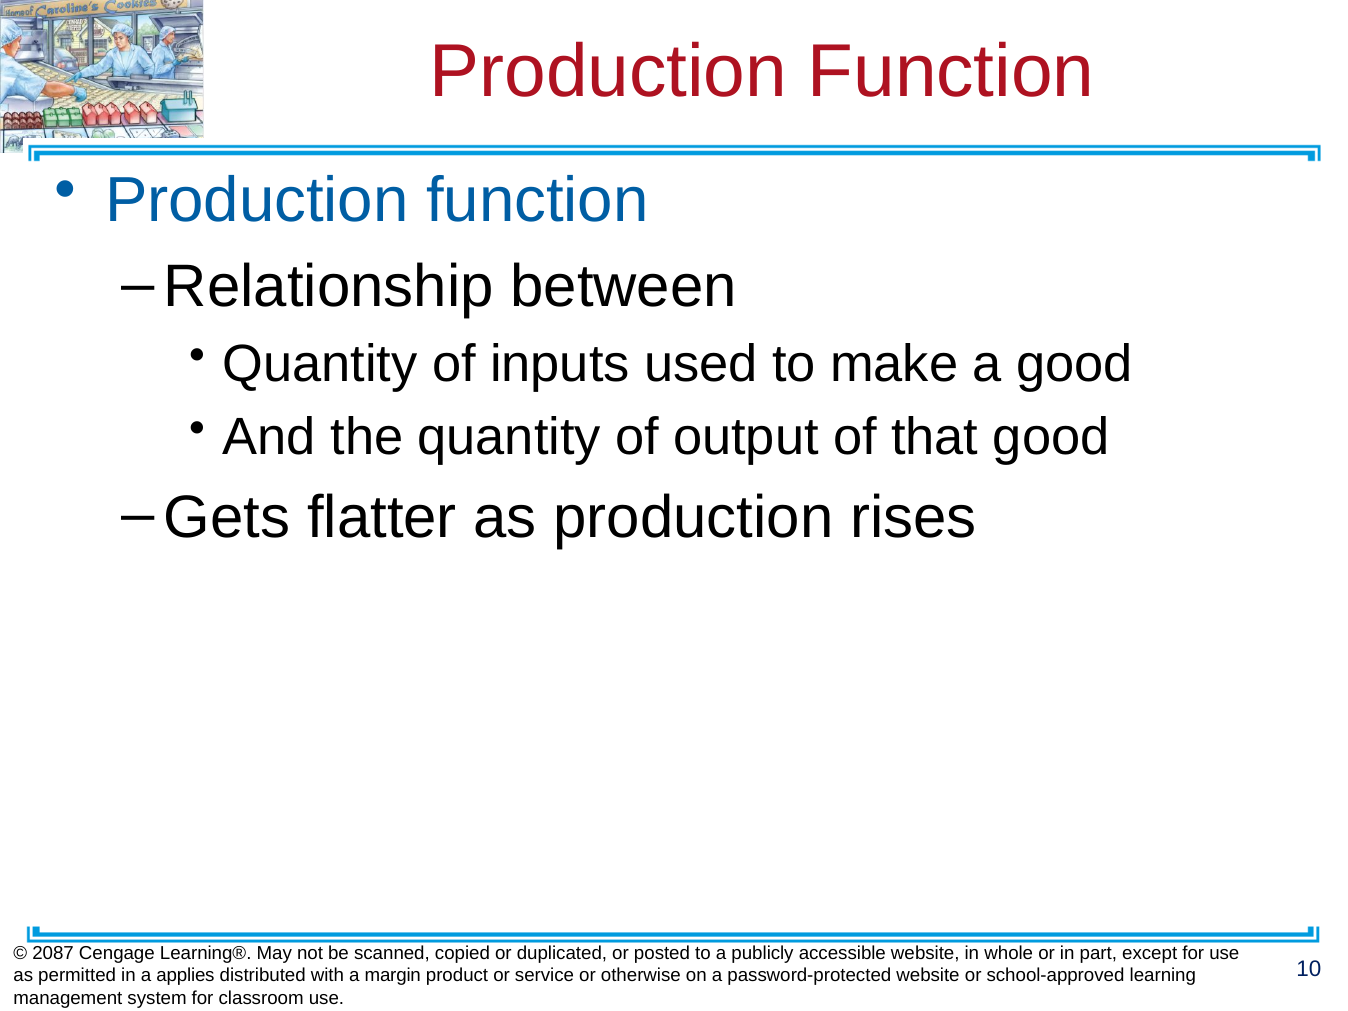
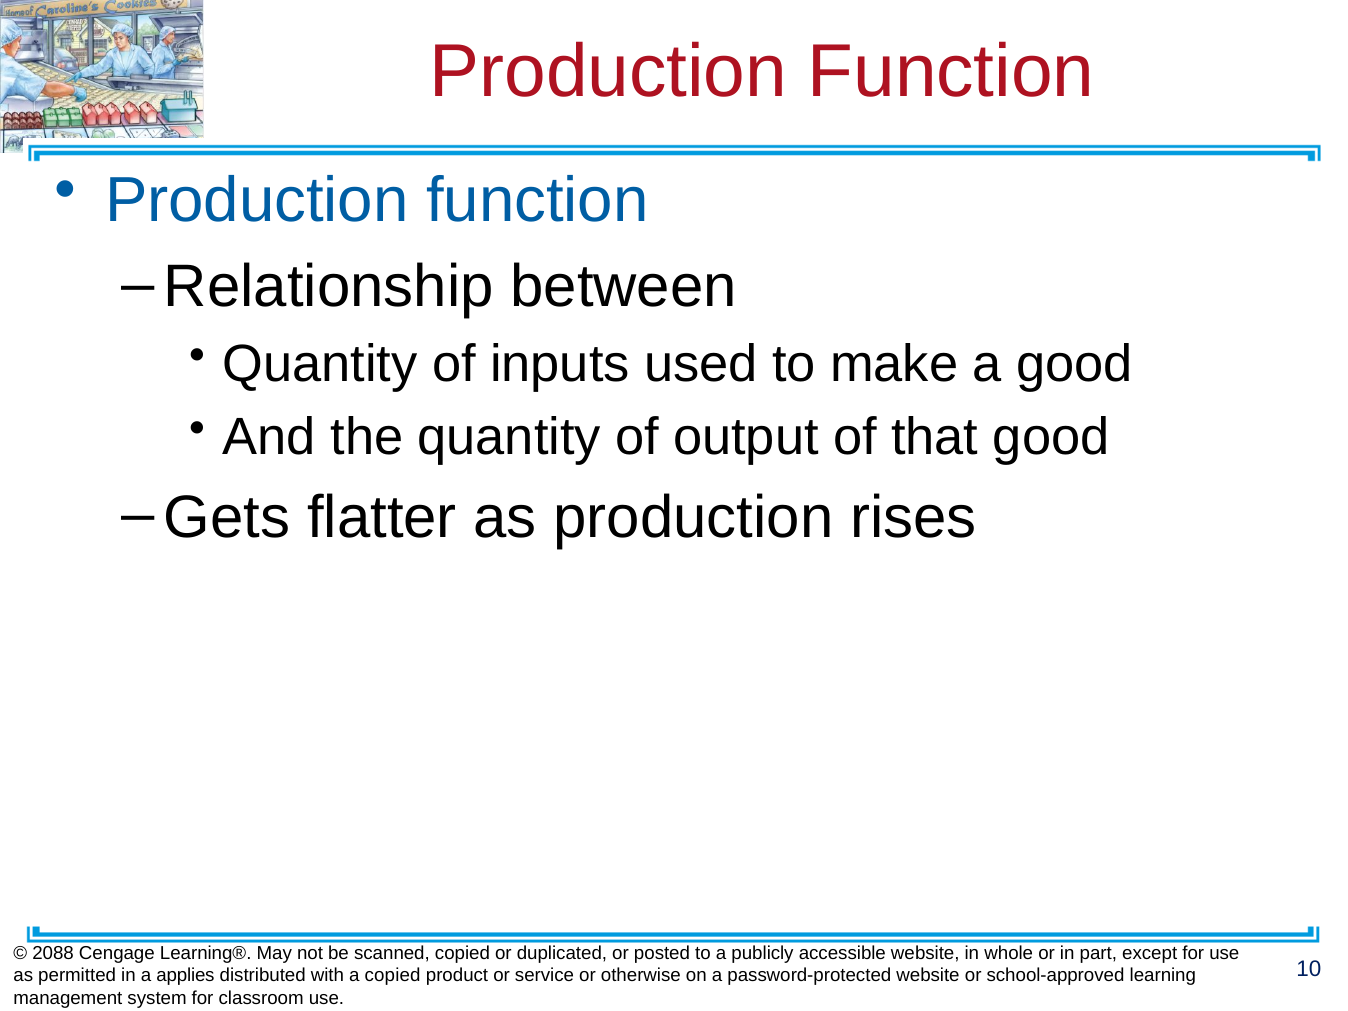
2087: 2087 -> 2088
a margin: margin -> copied
